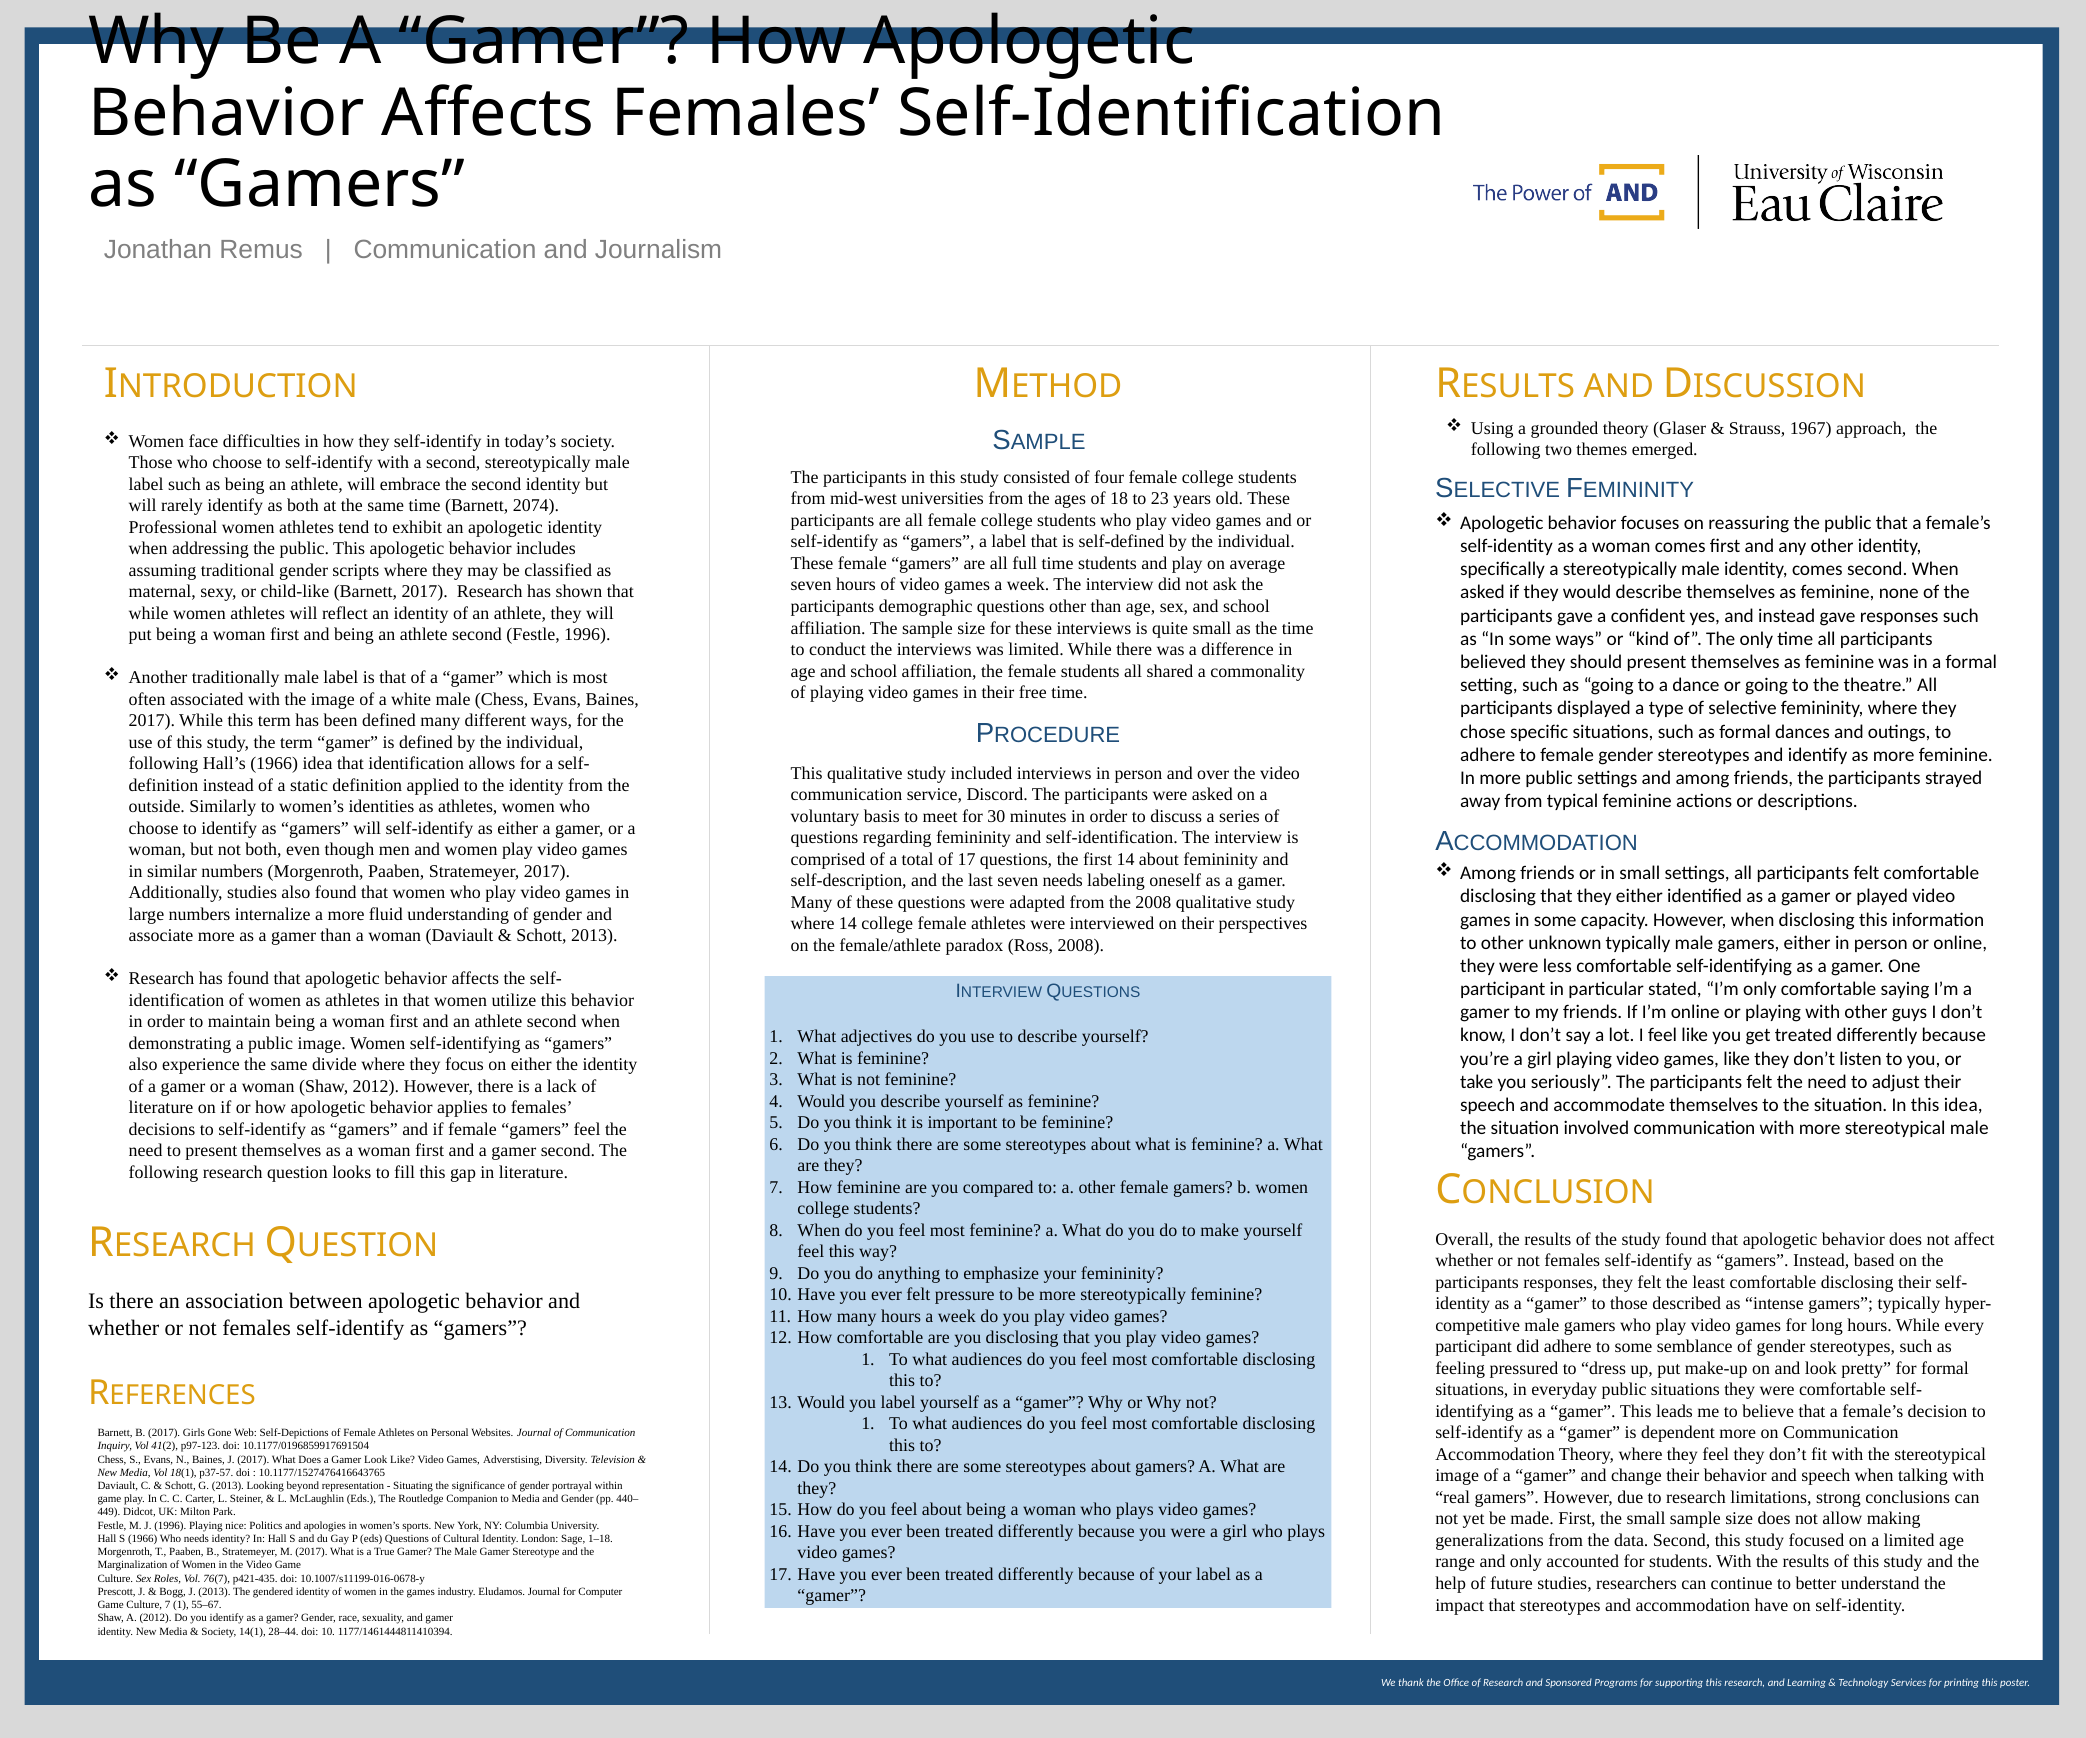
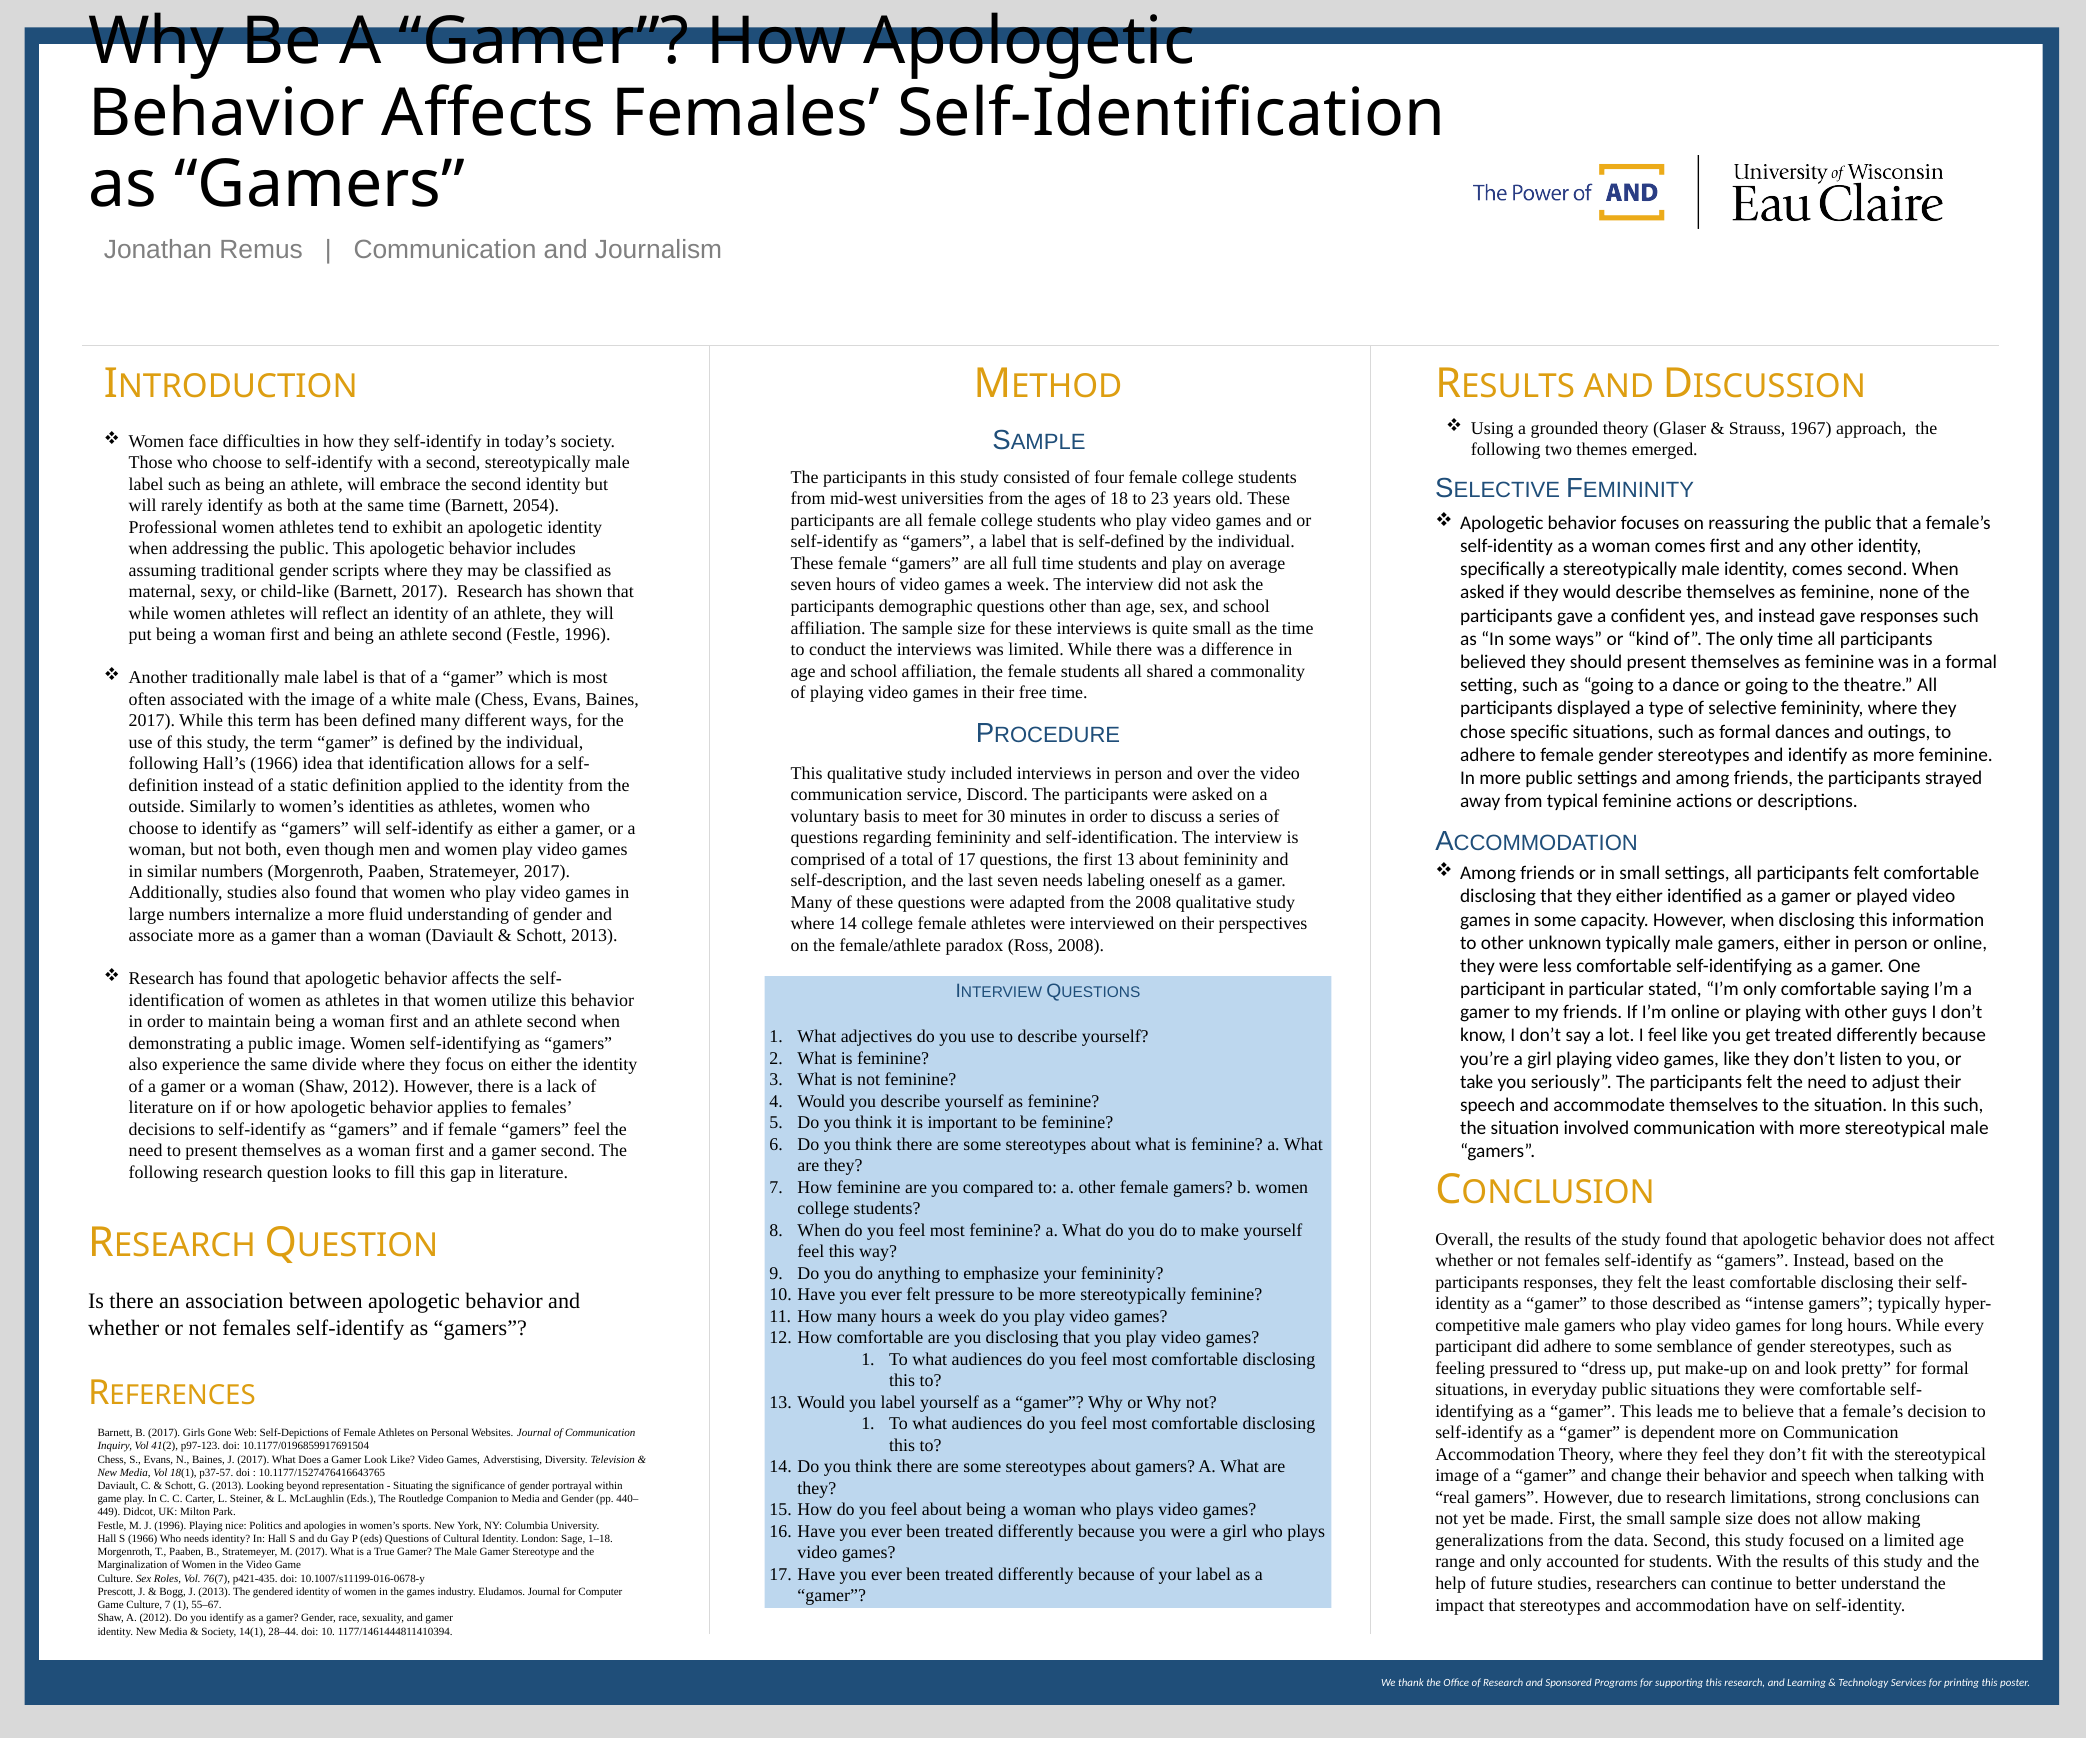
2074: 2074 -> 2054
first 14: 14 -> 13
this idea: idea -> such
